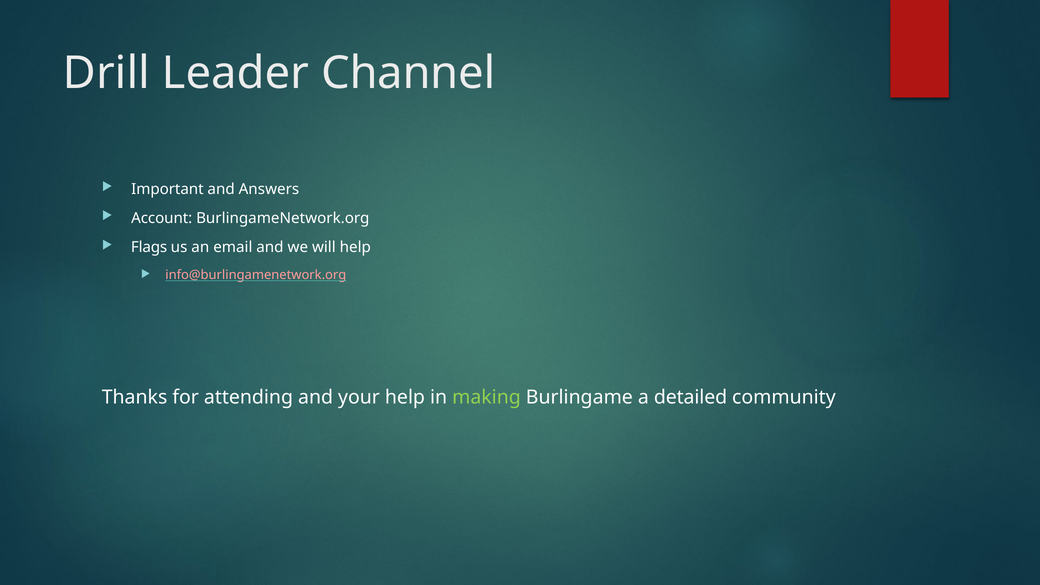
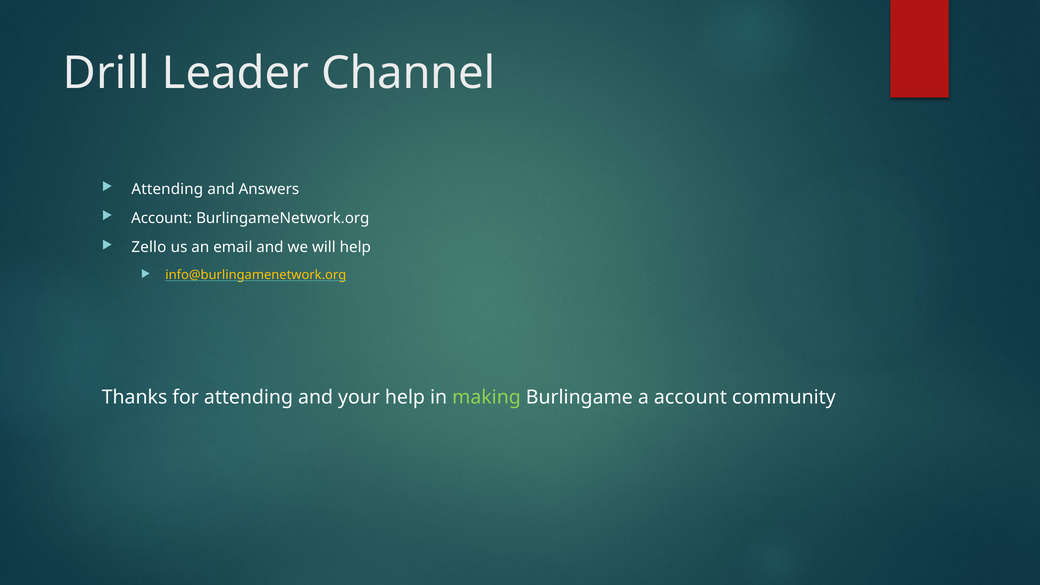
Important at (167, 189): Important -> Attending
Flags: Flags -> Zello
info@burlingamenetwork.org colour: pink -> yellow
a detailed: detailed -> account
